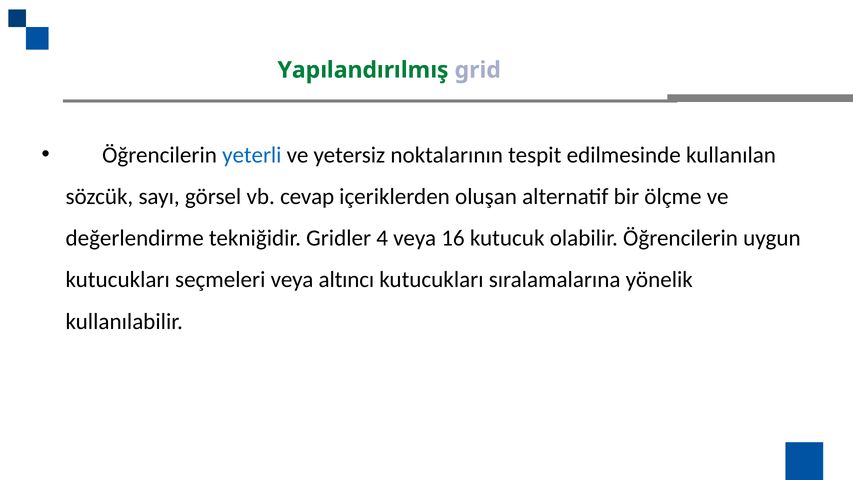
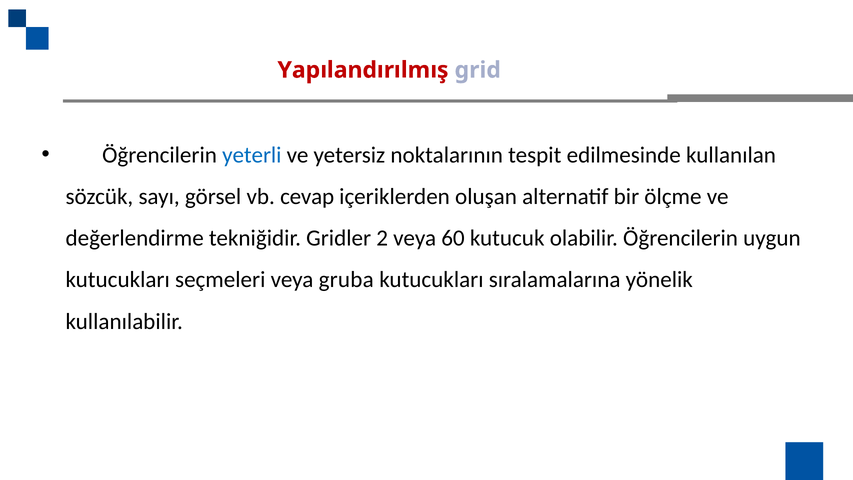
Yapılandırılmış colour: green -> red
4: 4 -> 2
16: 16 -> 60
altıncı: altıncı -> gruba
